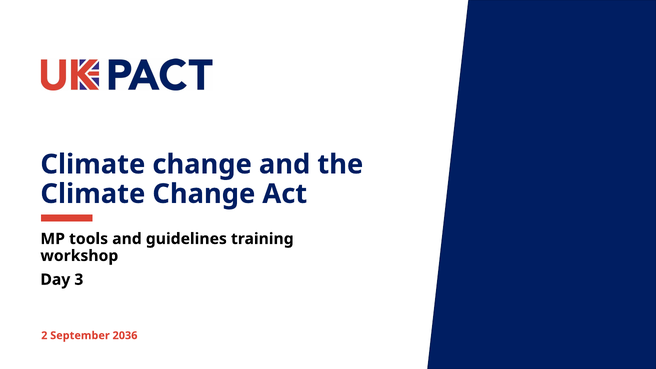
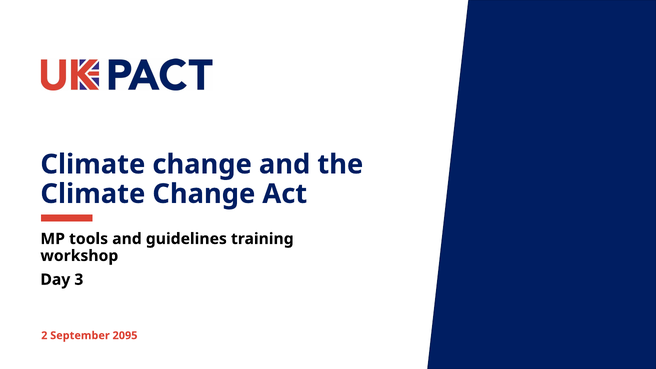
2036: 2036 -> 2095
